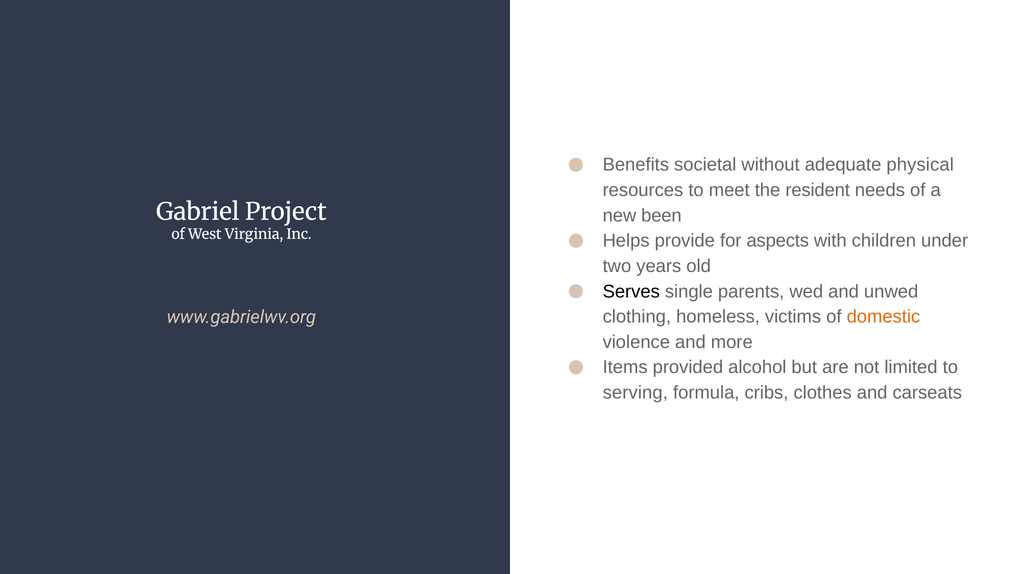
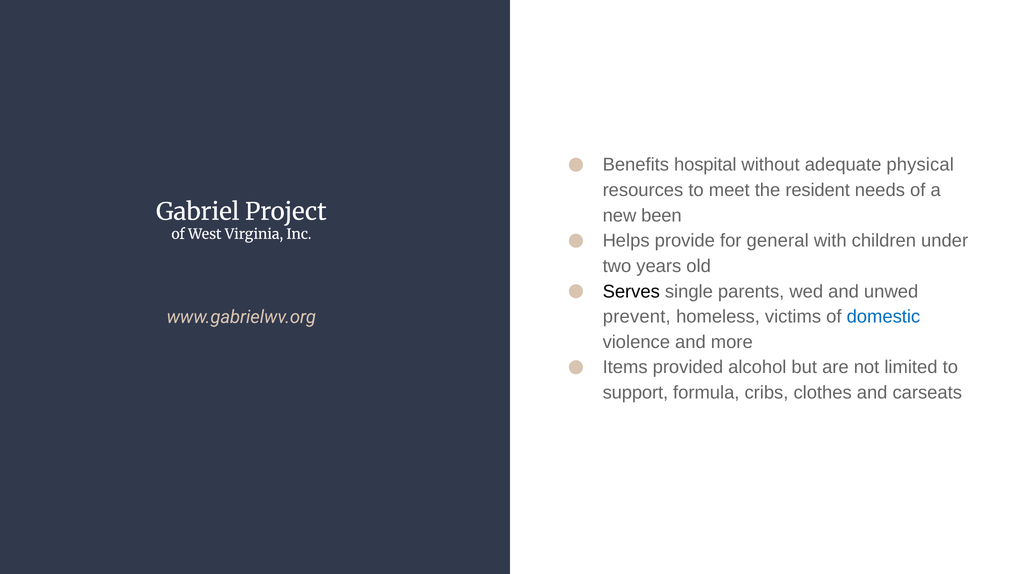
societal: societal -> hospital
aspects: aspects -> general
clothing: clothing -> prevent
domestic colour: orange -> blue
serving: serving -> support
